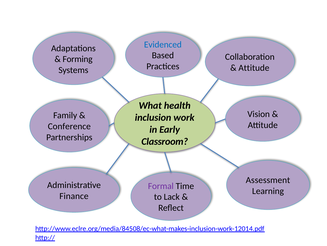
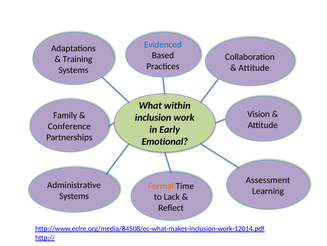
Forming: Forming -> Training
health: health -> within
Classroom: Classroom -> Emotional
Formal colour: purple -> orange
Finance at (74, 195): Finance -> Systems
